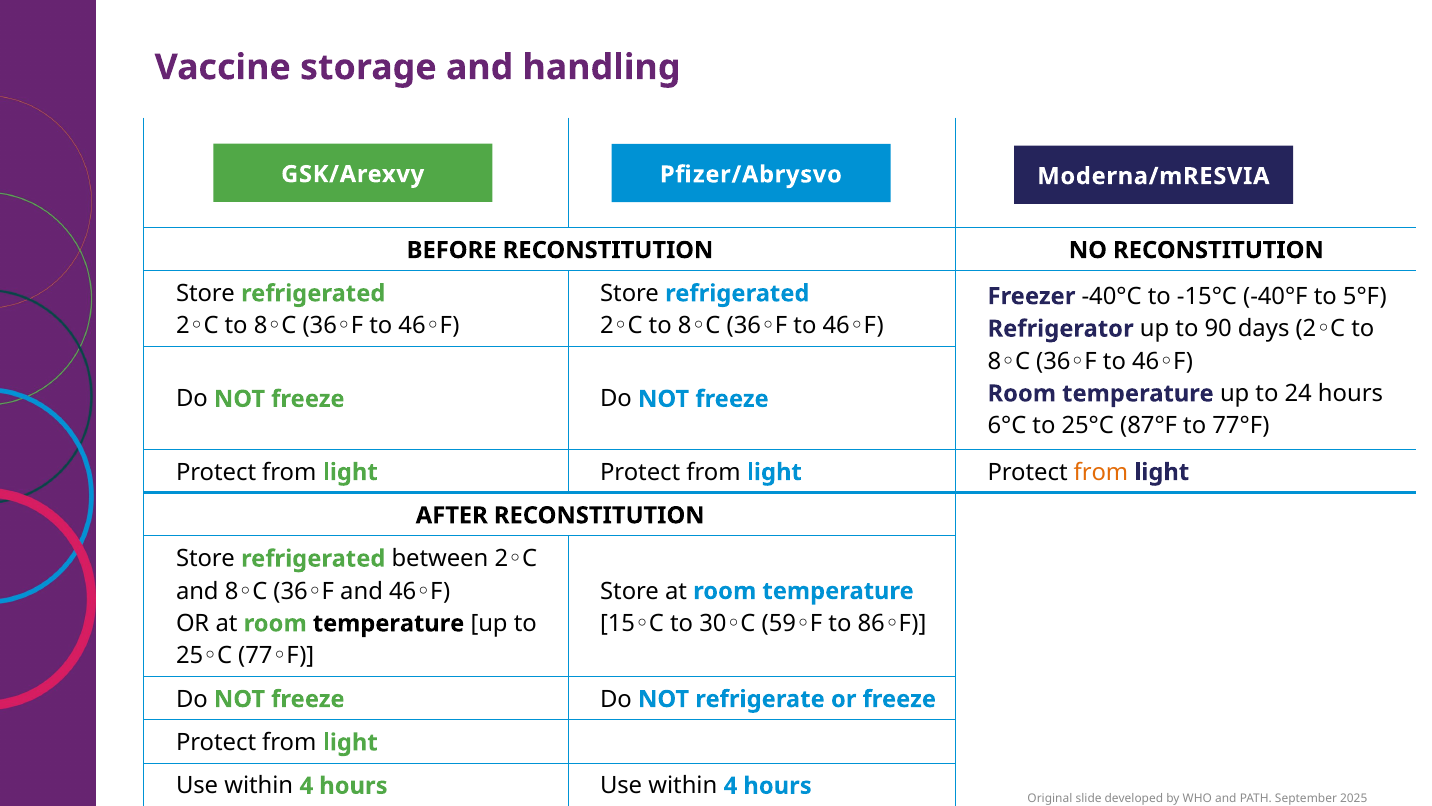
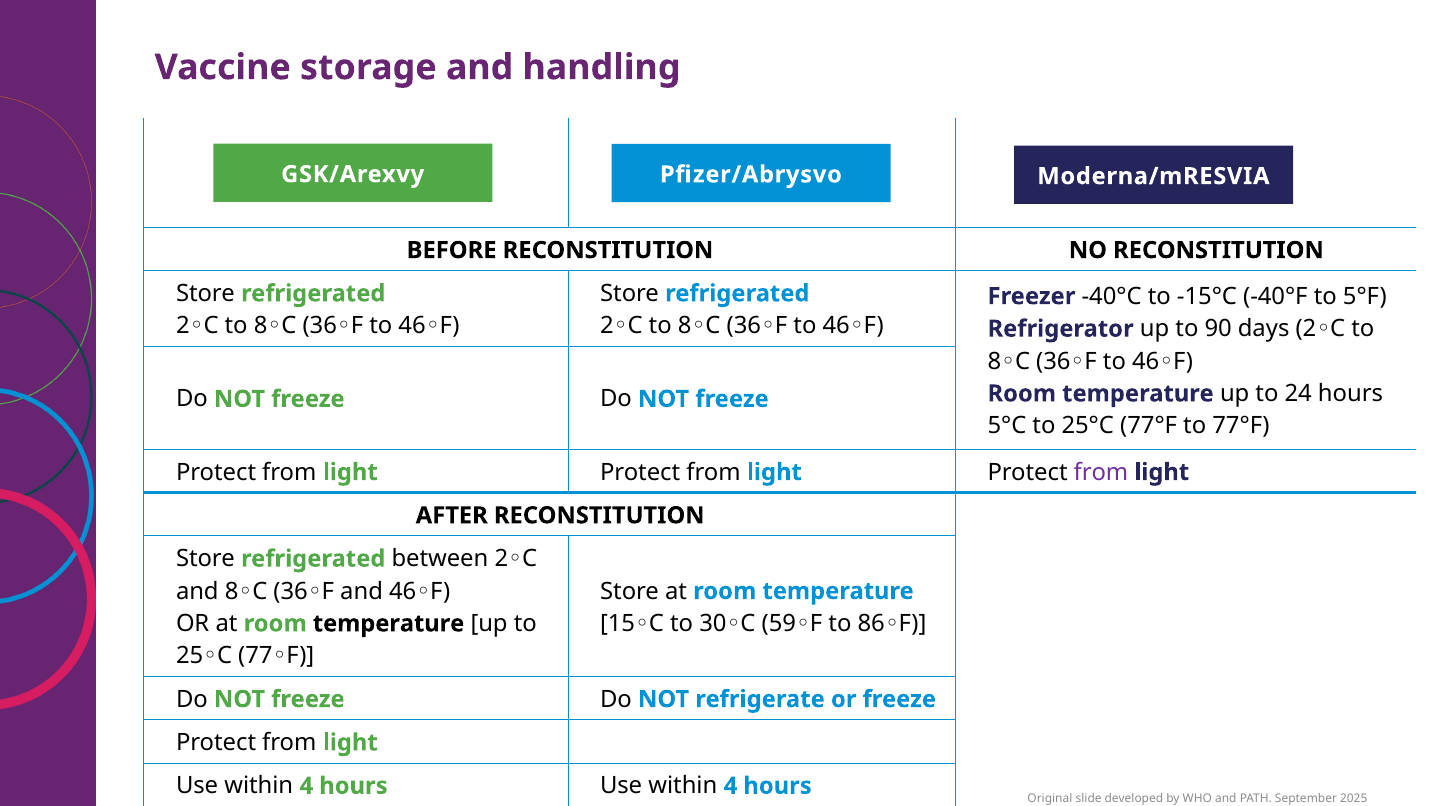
6°C: 6°C -> 5°C
25°C 87°F: 87°F -> 77°F
from at (1101, 472) colour: orange -> purple
